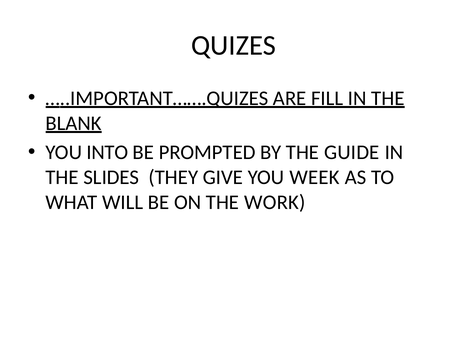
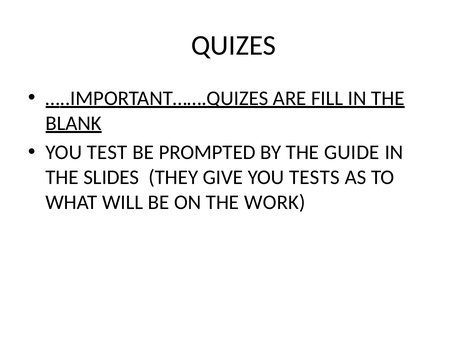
INTO: INTO -> TEST
WEEK: WEEK -> TESTS
